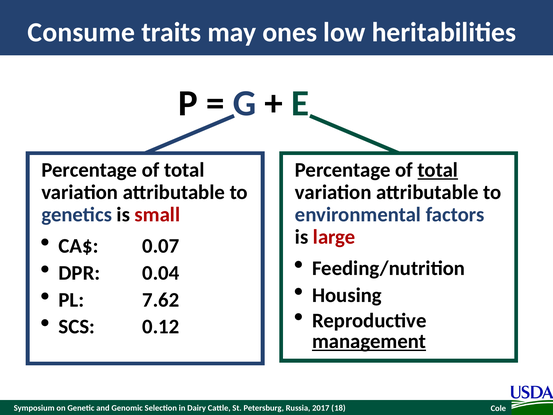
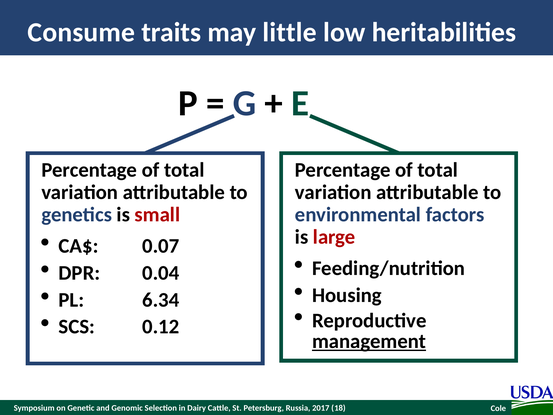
ones: ones -> little
total at (438, 170) underline: present -> none
7.62: 7.62 -> 6.34
